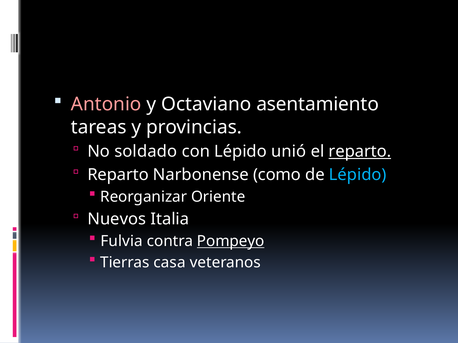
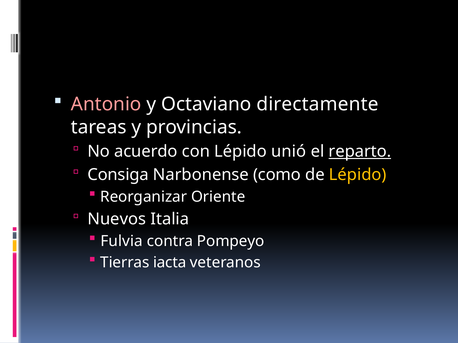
asentamiento: asentamiento -> directamente
soldado: soldado -> acuerdo
Reparto at (118, 175): Reparto -> Consiga
Lépido at (358, 175) colour: light blue -> yellow
Pompeyo underline: present -> none
casa: casa -> iacta
